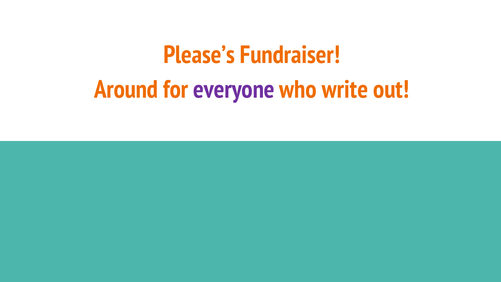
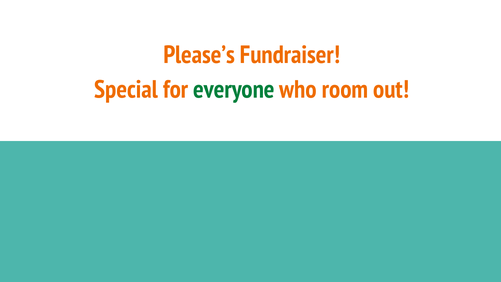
Around: Around -> Special
everyone colour: purple -> green
write: write -> room
